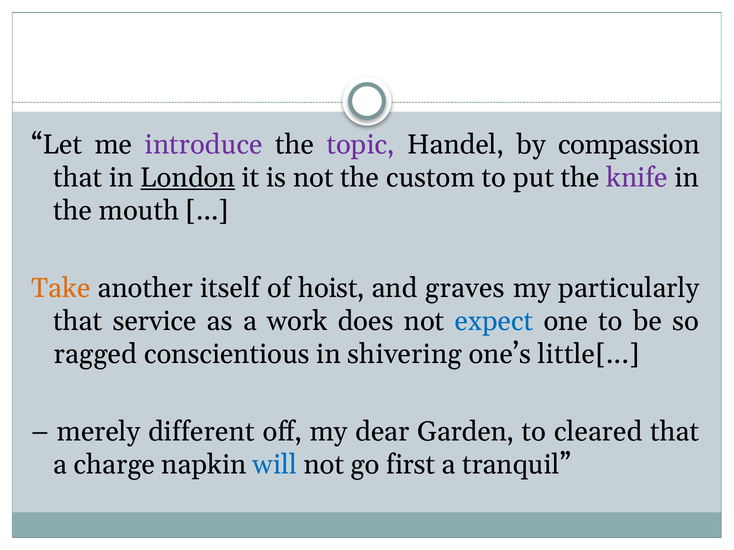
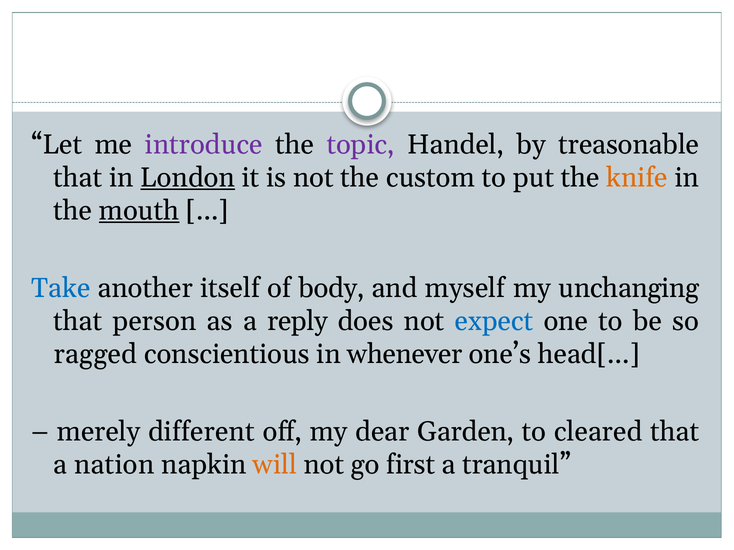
compassion: compassion -> treasonable
knife colour: purple -> orange
mouth underline: none -> present
Take colour: orange -> blue
hoist: hoist -> body
graves: graves -> myself
particularly: particularly -> unchanging
service: service -> person
work: work -> reply
shivering: shivering -> whenever
little[: little[ -> head[
charge: charge -> nation
will colour: blue -> orange
